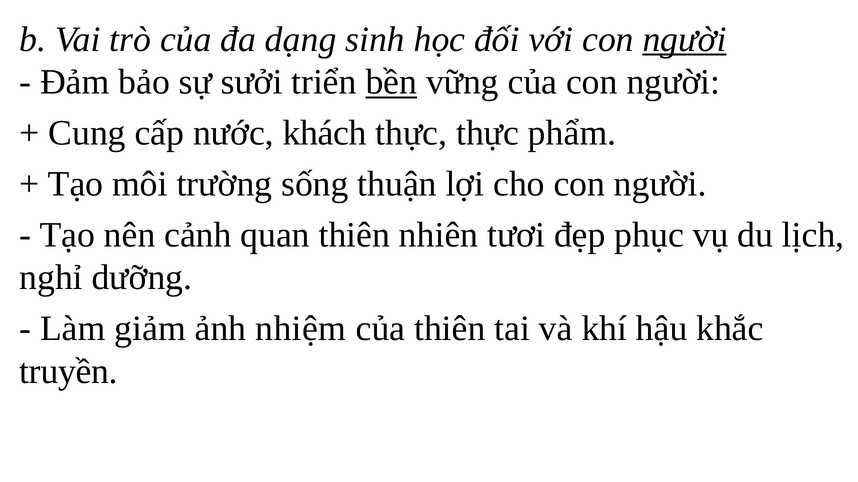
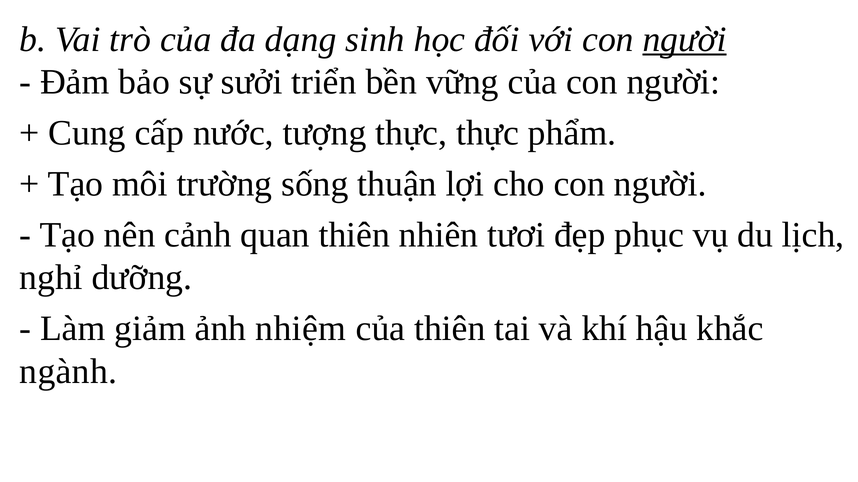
bền underline: present -> none
khách: khách -> tượng
truyền: truyền -> ngành
